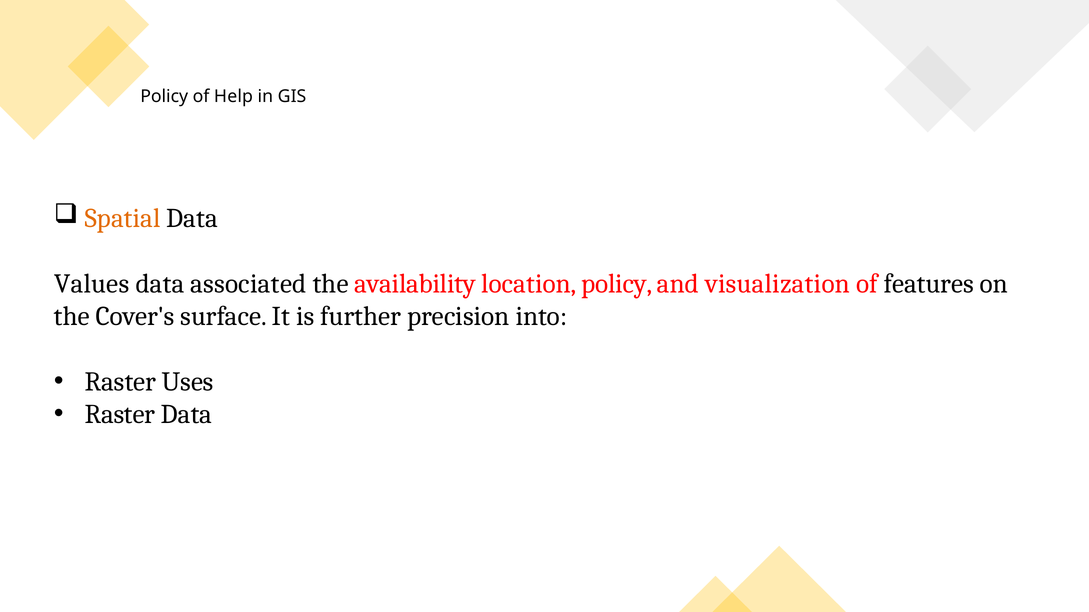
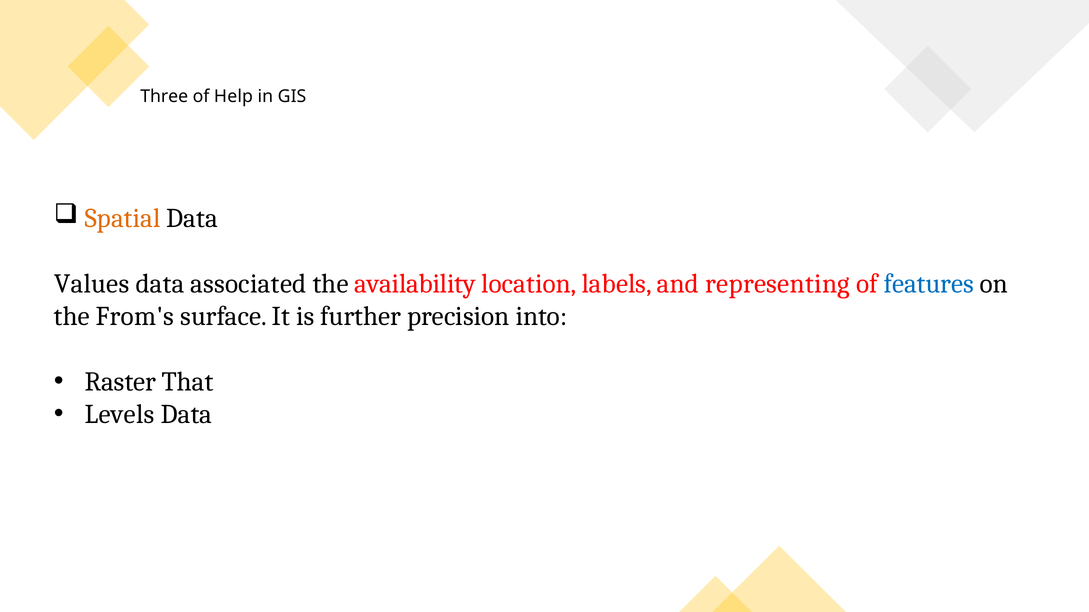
Policy at (164, 97): Policy -> Three
location policy: policy -> labels
visualization: visualization -> representing
features colour: black -> blue
Cover's: Cover's -> From's
Uses: Uses -> That
Raster at (120, 415): Raster -> Levels
